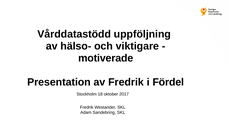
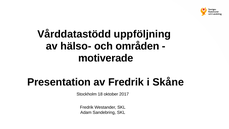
viktigare: viktigare -> områden
Fördel: Fördel -> Skåne
